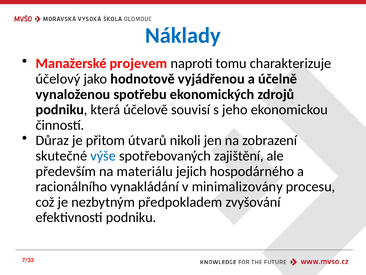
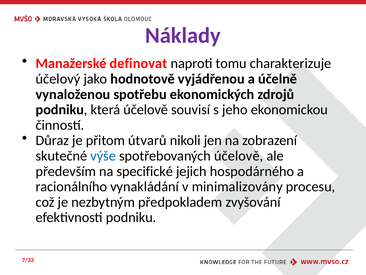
Náklady colour: blue -> purple
projevem: projevem -> definovat
spotřebovaných zajištění: zajištění -> účelově
materiálu: materiálu -> specifické
